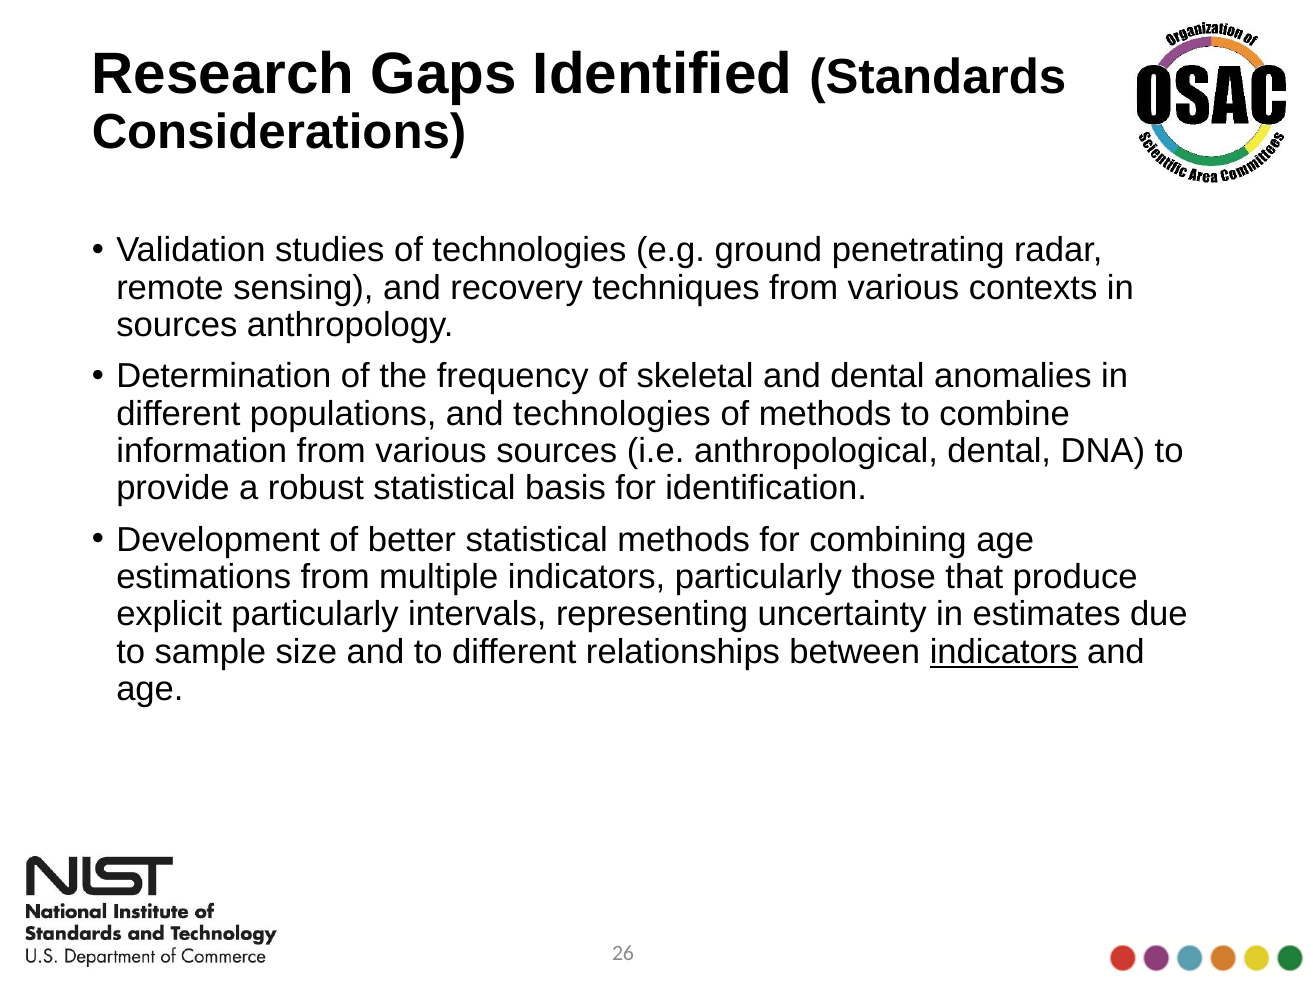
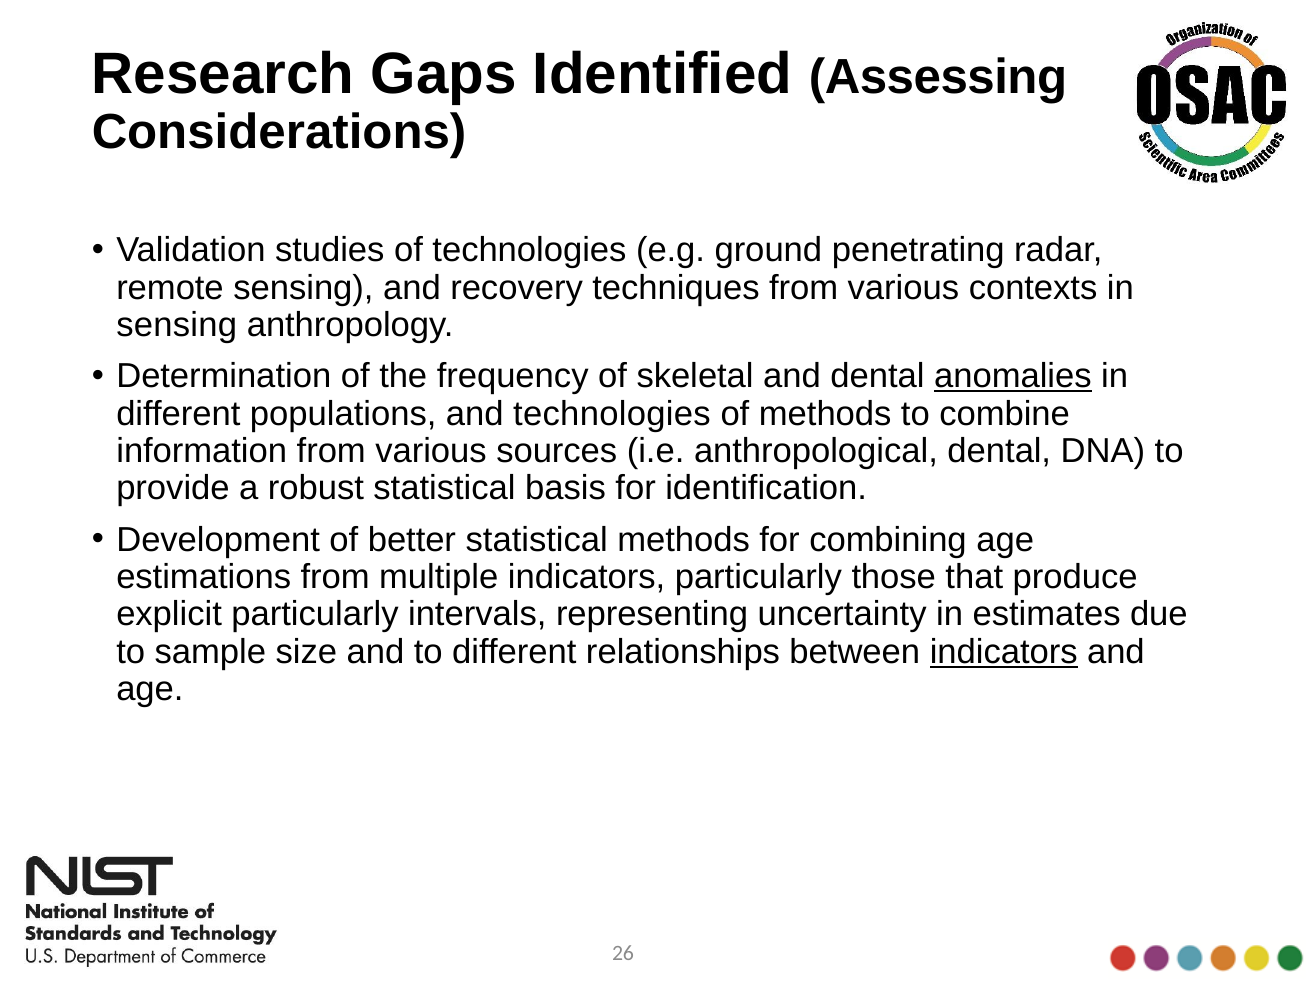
Standards: Standards -> Assessing
sources at (177, 325): sources -> sensing
anomalies underline: none -> present
